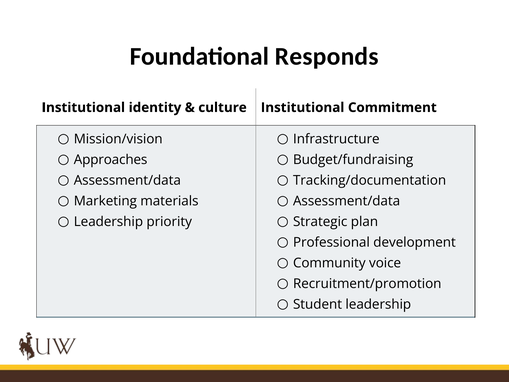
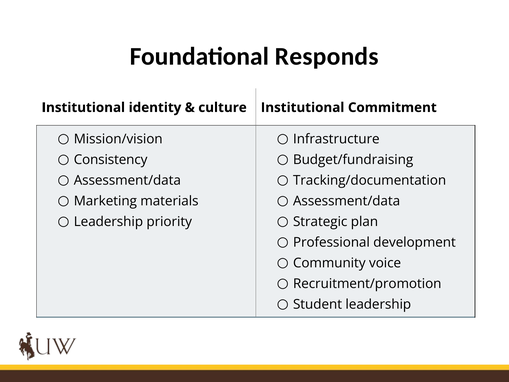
Approaches: Approaches -> Consistency
